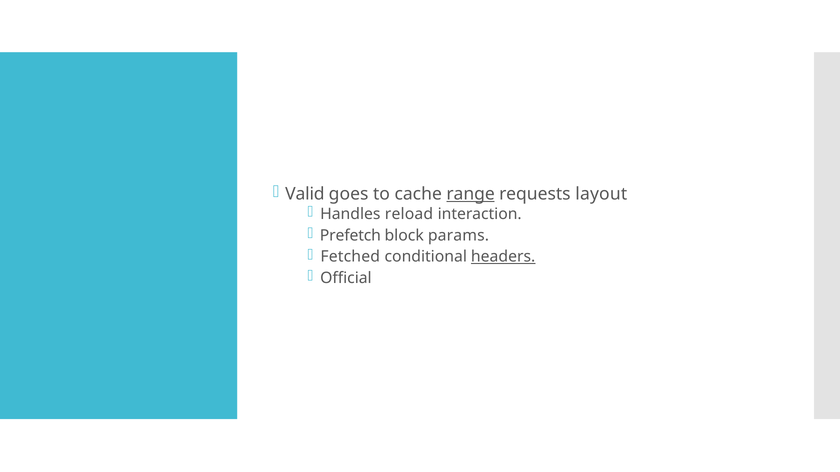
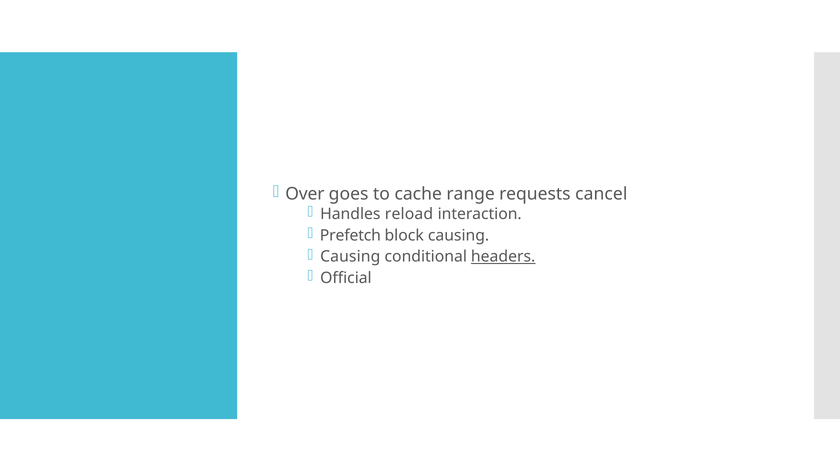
Valid: Valid -> Over
range underline: present -> none
layout: layout -> cancel
block params: params -> causing
Fetched at (350, 257): Fetched -> Causing
